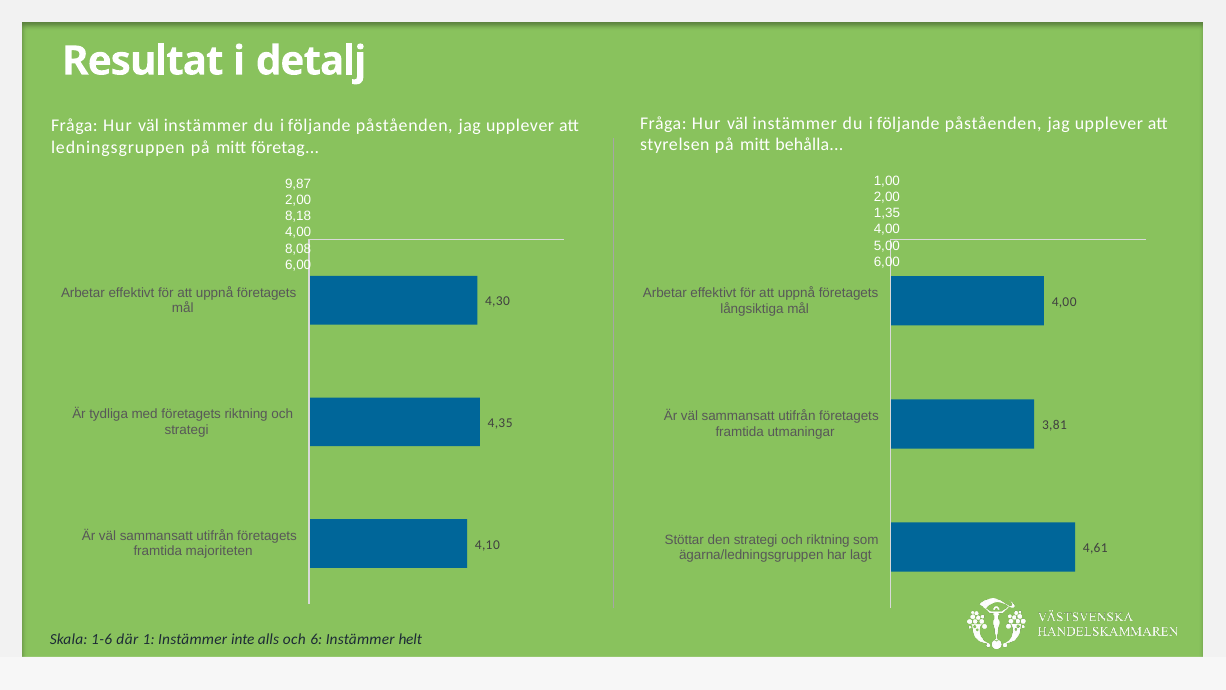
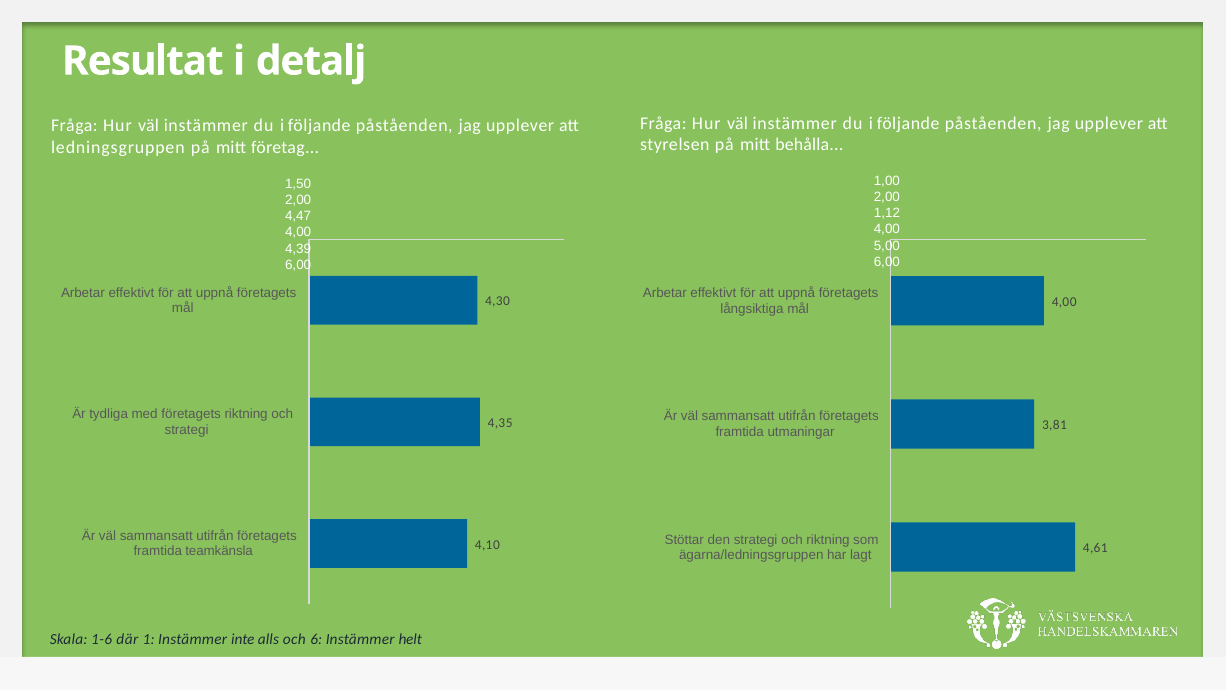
9,87: 9,87 -> 1,50
1,35: 1,35 -> 1,12
8,18: 8,18 -> 4,47
8,08: 8,08 -> 4,39
majoriteten: majoriteten -> teamkänsla
